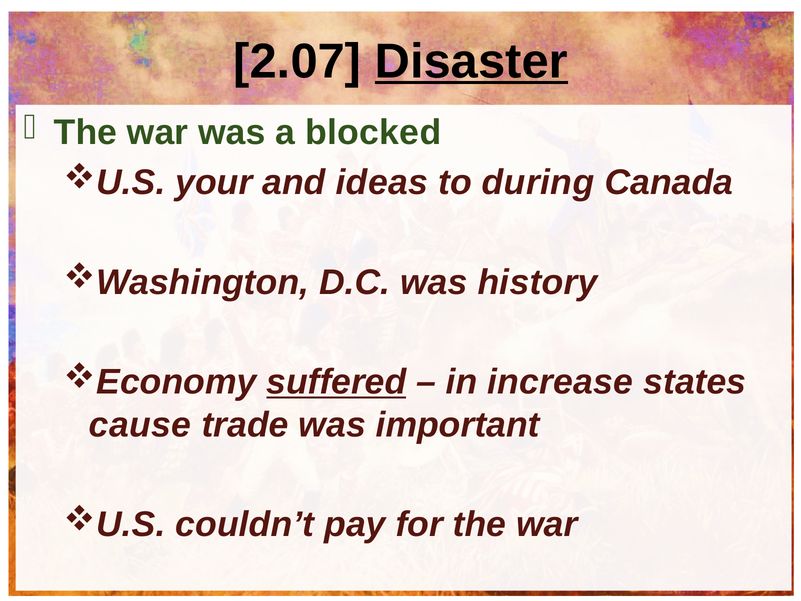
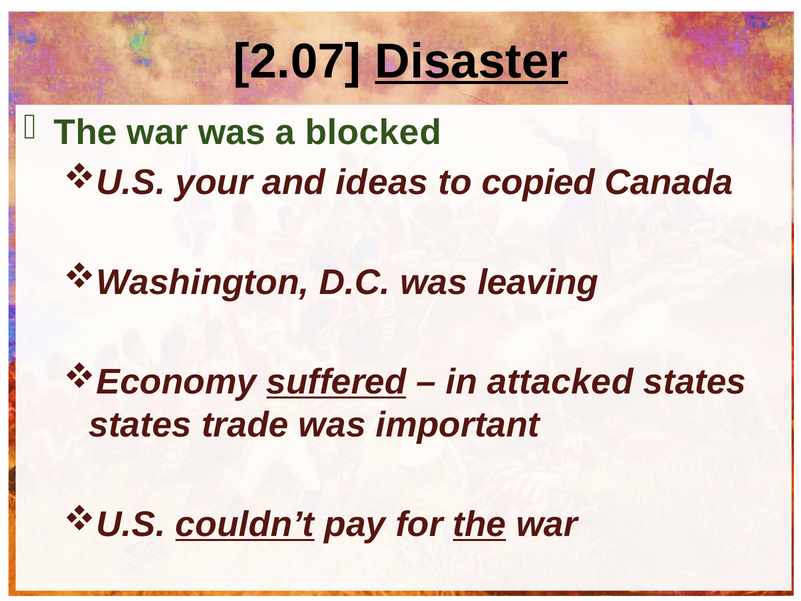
during: during -> copied
history: history -> leaving
increase: increase -> attacked
cause at (140, 425): cause -> states
couldn’t underline: none -> present
the at (480, 524) underline: none -> present
